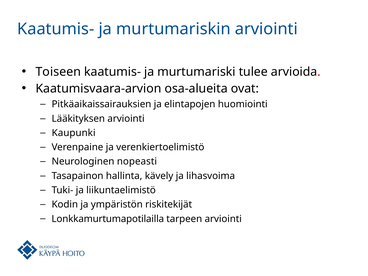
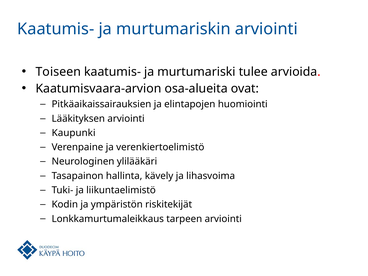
nopeasti: nopeasti -> ylilääkäri
Lonkkamurtumapotilailla: Lonkkamurtumapotilailla -> Lonkkamurtumaleikkaus
